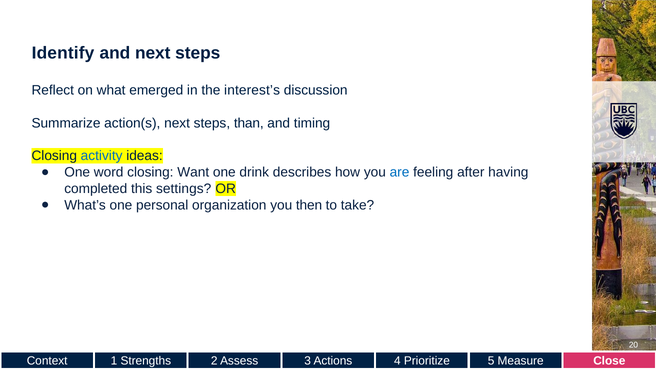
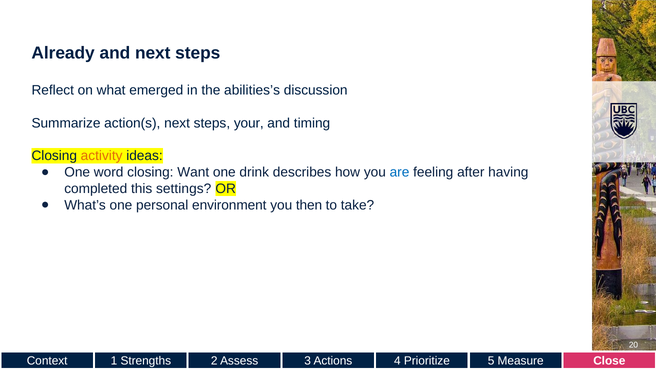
Identify: Identify -> Already
interest’s: interest’s -> abilities’s
than: than -> your
activity colour: blue -> orange
organization: organization -> environment
